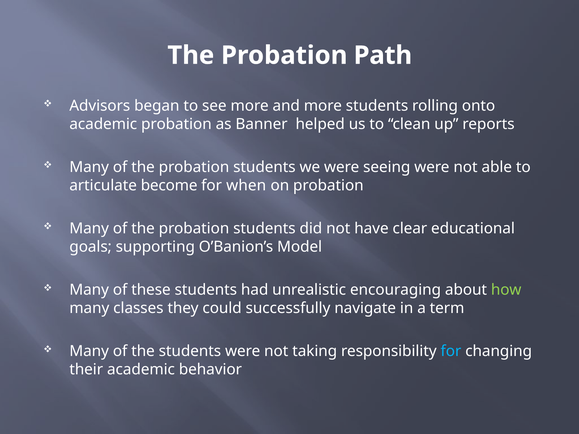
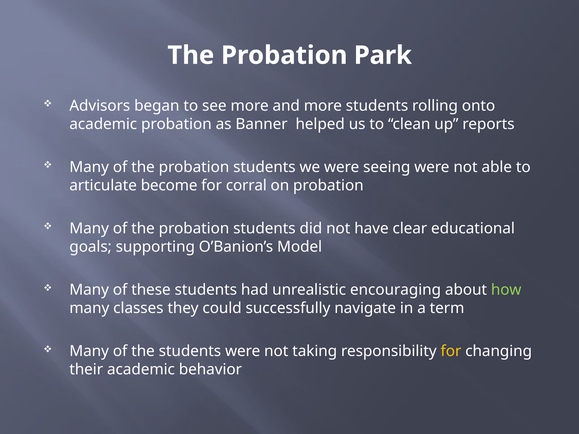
Path: Path -> Park
when: when -> corral
for at (451, 351) colour: light blue -> yellow
